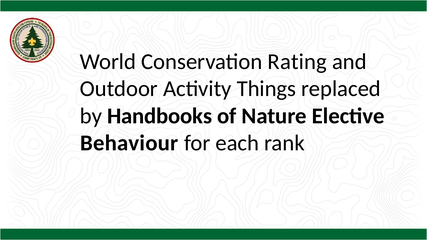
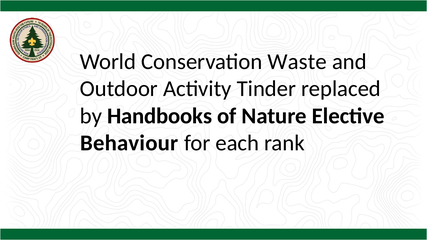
Rating: Rating -> Waste
Things: Things -> Tinder
